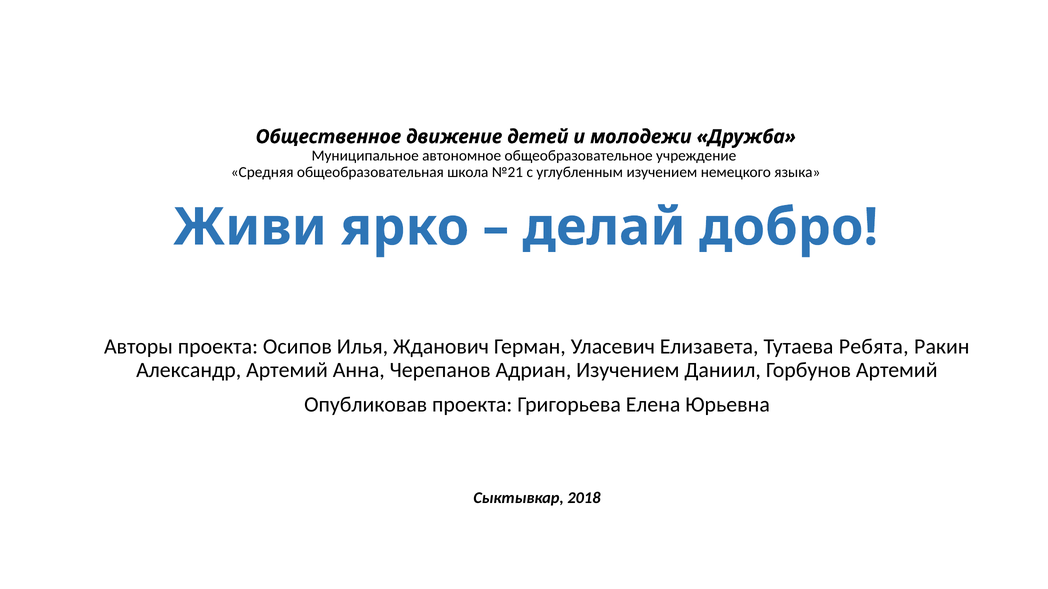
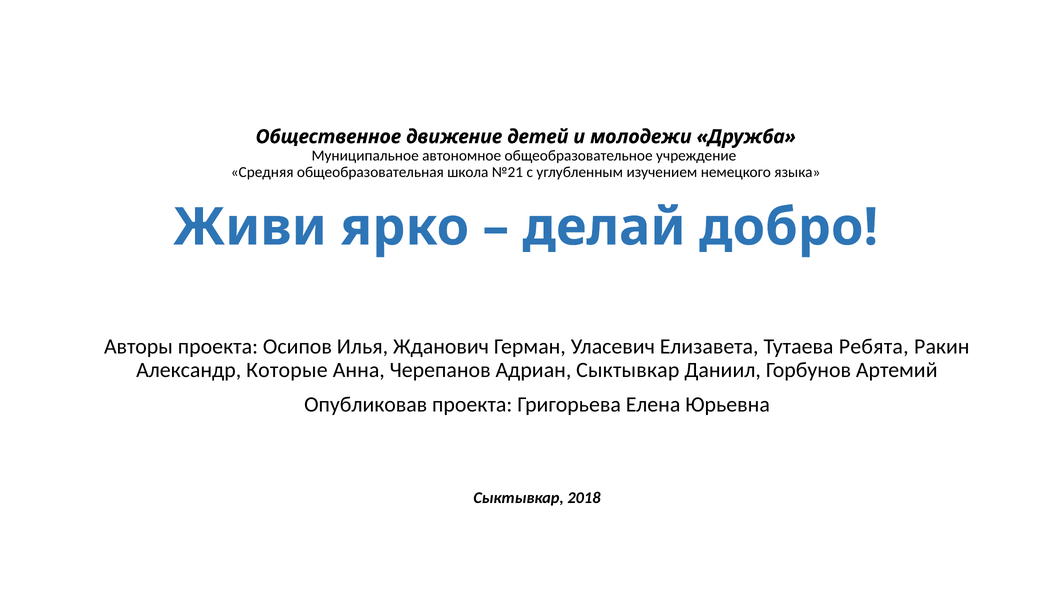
Александр Артемий: Артемий -> Которые
Адриан Изучением: Изучением -> Сыктывкар
